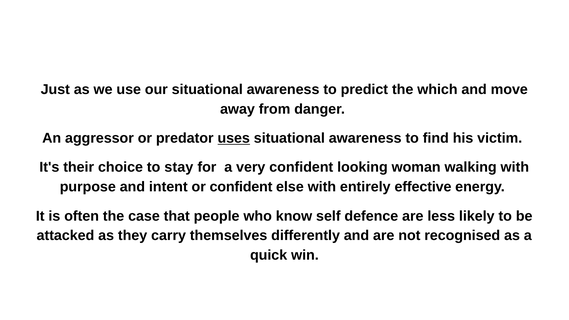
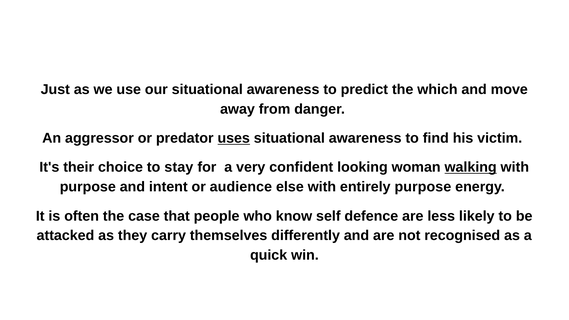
walking underline: none -> present
or confident: confident -> audience
entirely effective: effective -> purpose
